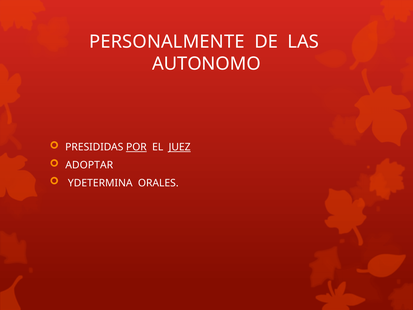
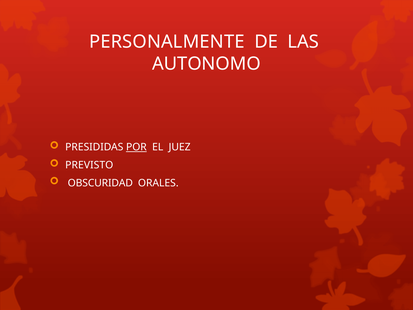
JUEZ underline: present -> none
ADOPTAR: ADOPTAR -> PREVISTO
YDETERMINA: YDETERMINA -> OBSCURIDAD
